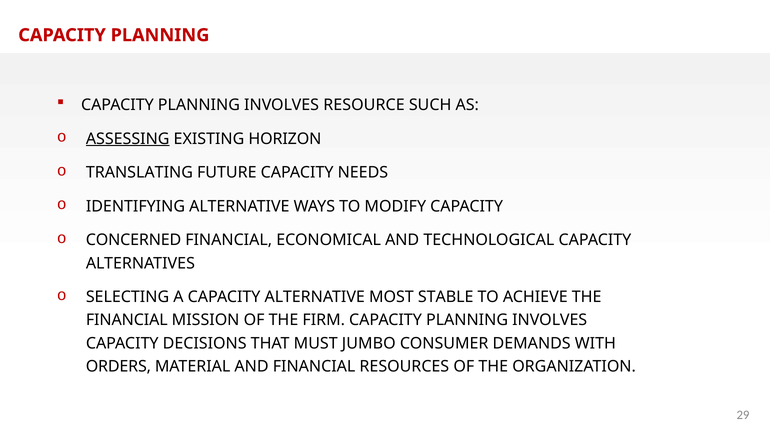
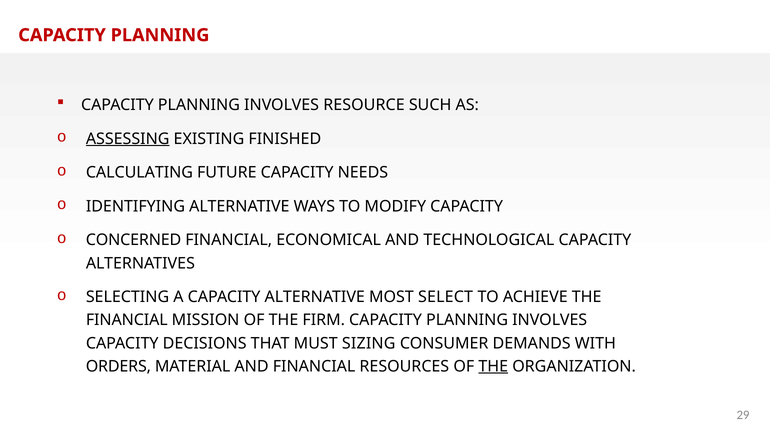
HORIZON: HORIZON -> FINISHED
TRANSLATING: TRANSLATING -> CALCULATING
STABLE: STABLE -> SELECT
JUMBO: JUMBO -> SIZING
THE at (493, 366) underline: none -> present
